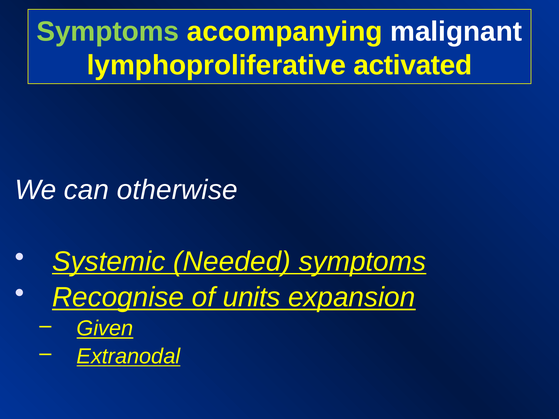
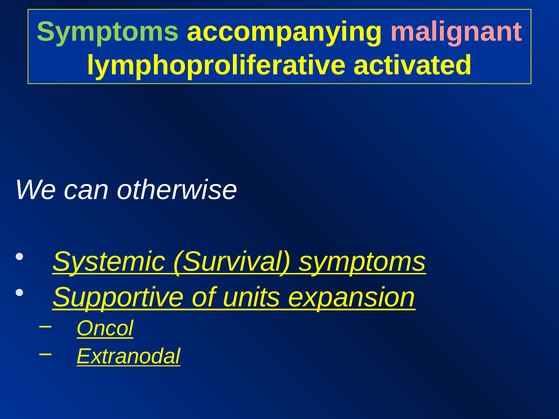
malignant colour: white -> pink
Needed: Needed -> Survival
Recognise: Recognise -> Supportive
Given: Given -> Oncol
